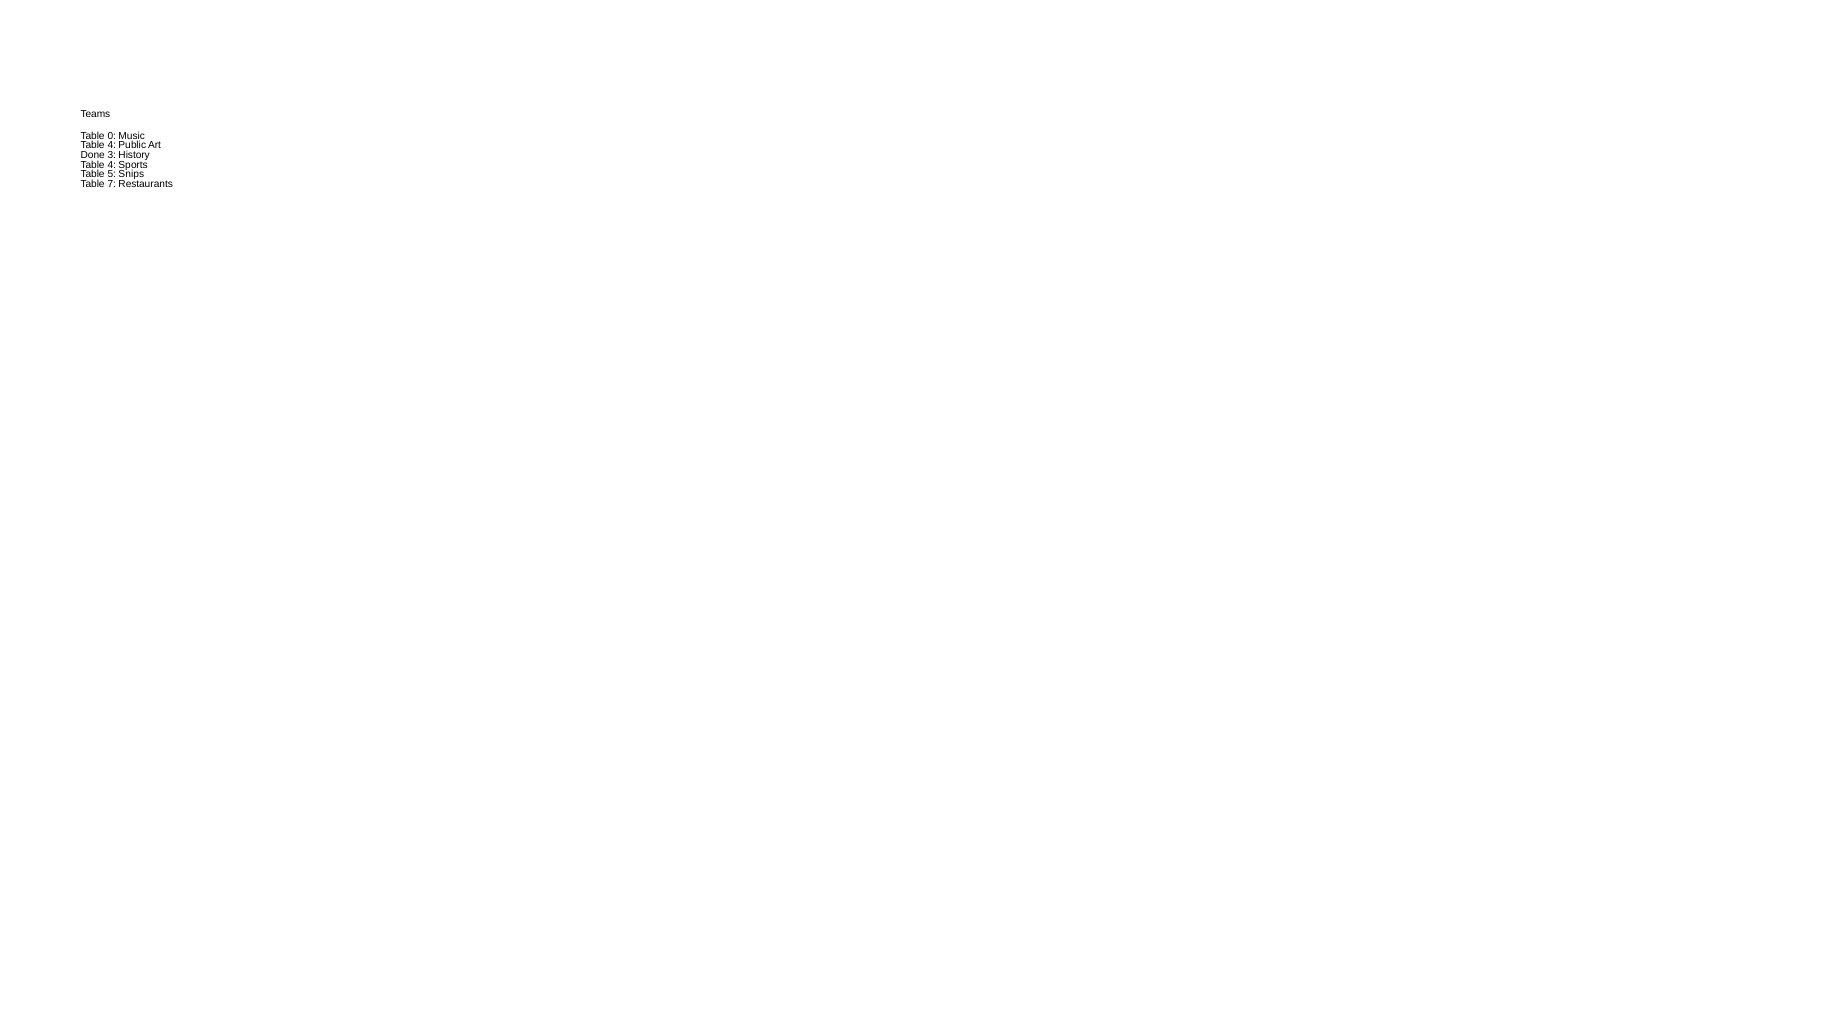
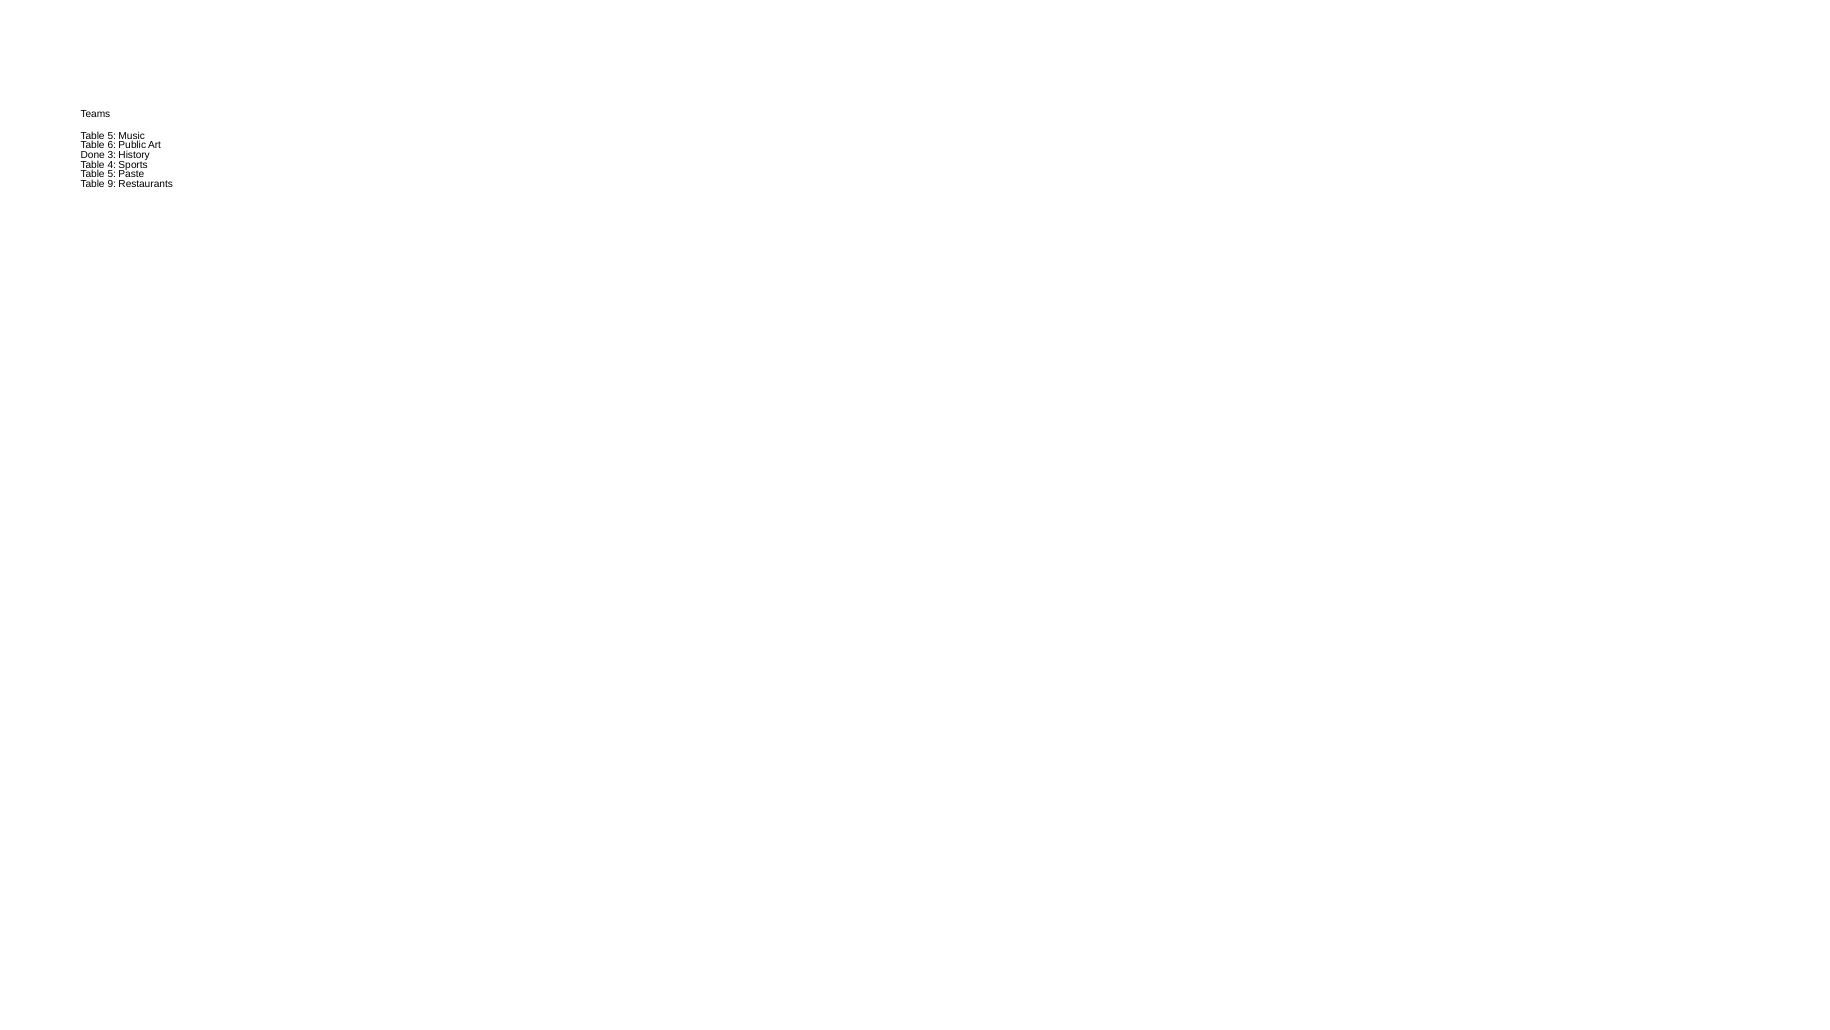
0 at (112, 136): 0 -> 5
4 at (112, 145): 4 -> 6
Snips: Snips -> Paste
7: 7 -> 9
